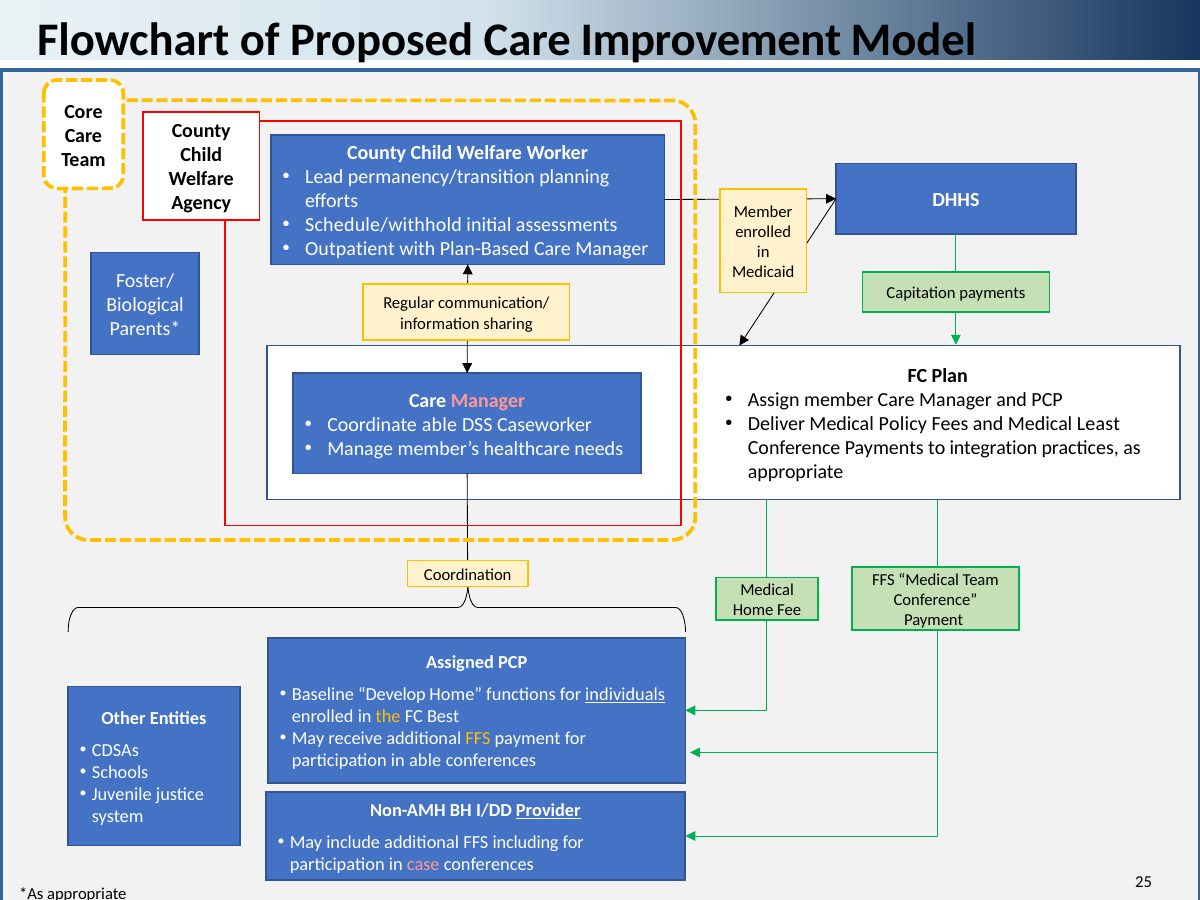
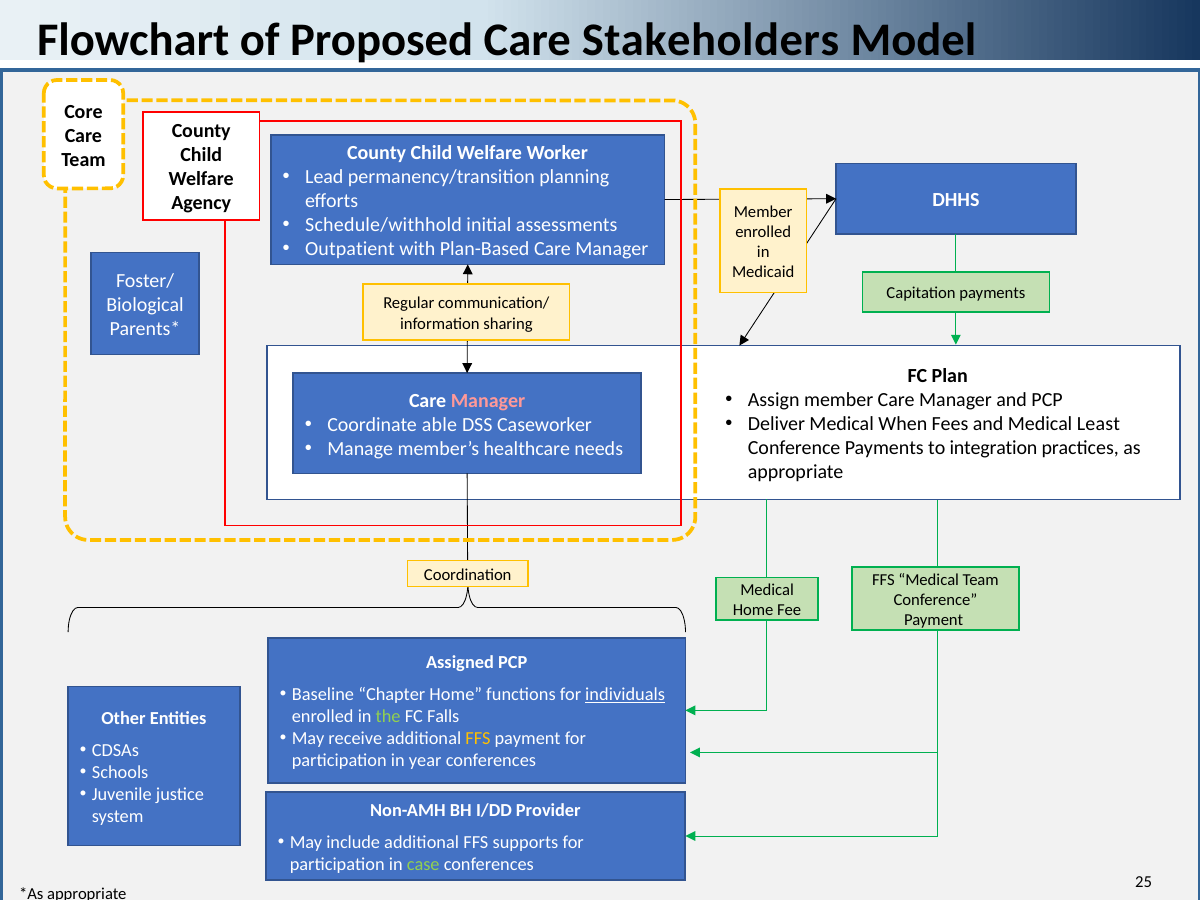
Improvement: Improvement -> Stakeholders
Policy: Policy -> When
Develop: Develop -> Chapter
the colour: yellow -> light green
Best: Best -> Falls
in able: able -> year
Provider underline: present -> none
including: including -> supports
case colour: pink -> light green
